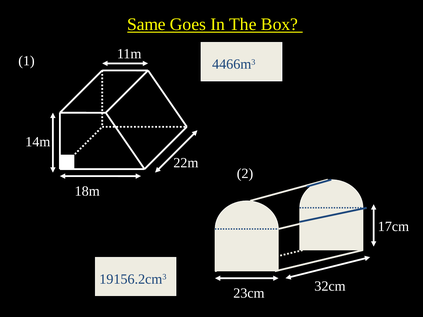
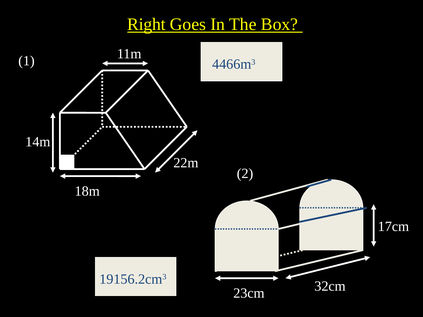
Same: Same -> Right
